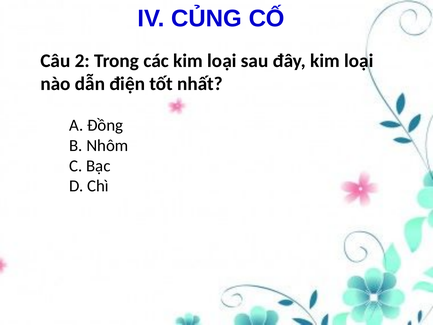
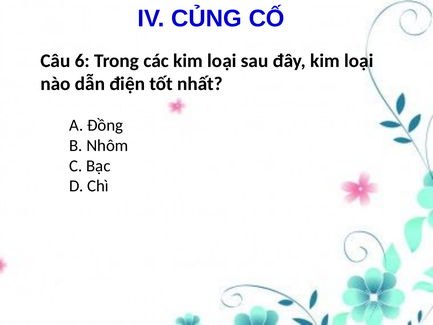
2: 2 -> 6
